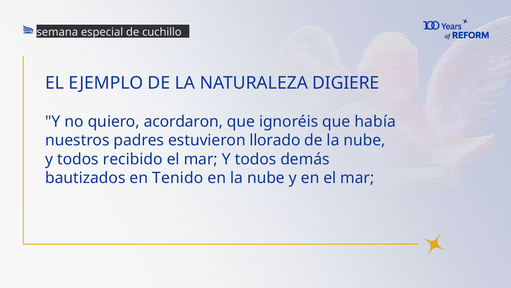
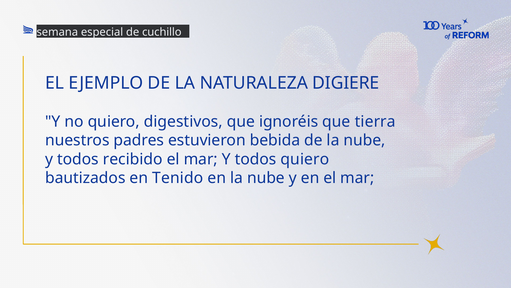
acordaron: acordaron -> digestivos
había: había -> tierra
llorado: llorado -> bebida
todos demás: demás -> quiero
